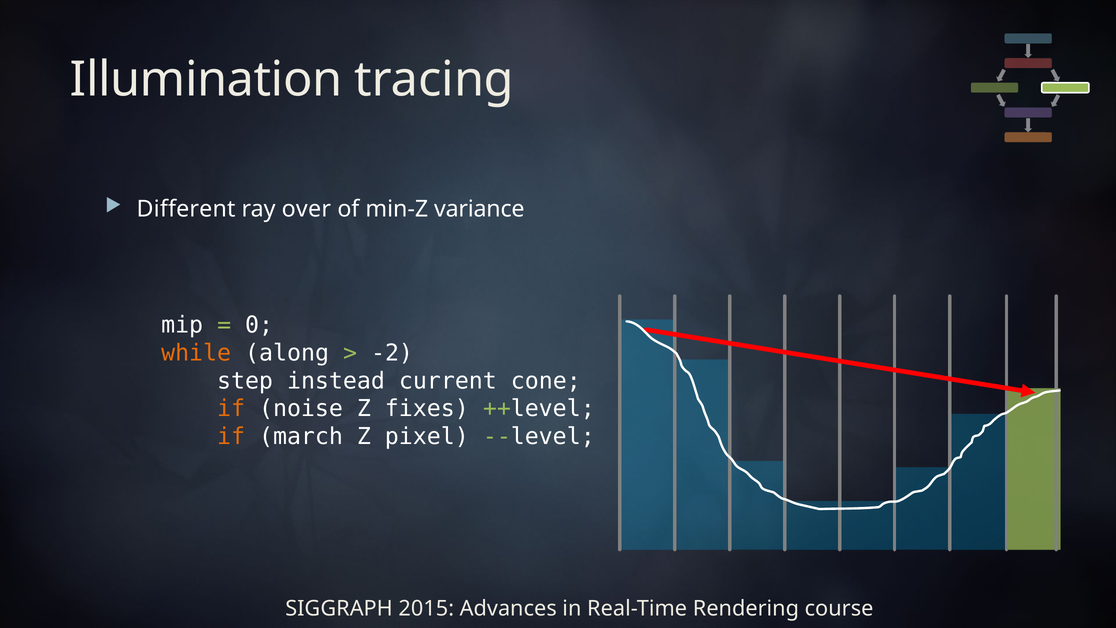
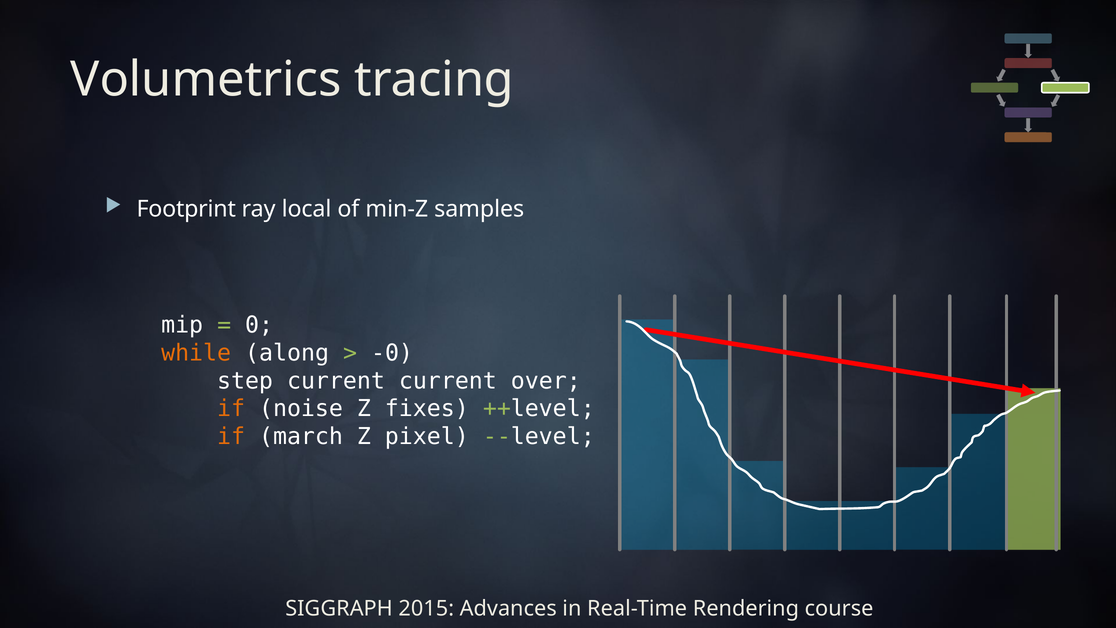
Illumination: Illumination -> Volumetrics
Different: Different -> Footprint
over: over -> local
variance: variance -> samples
-2: -2 -> -0
step instead: instead -> current
cone: cone -> over
